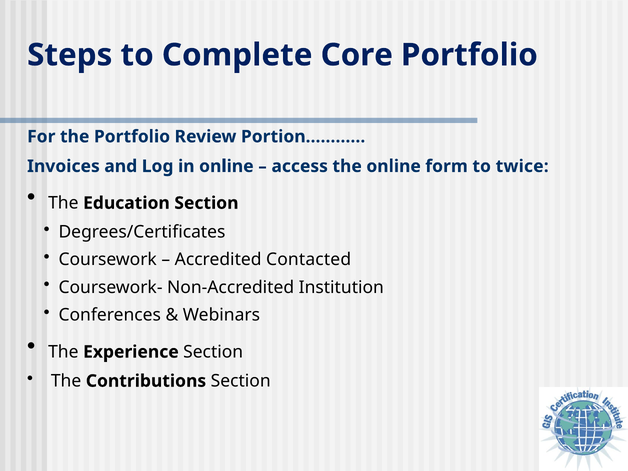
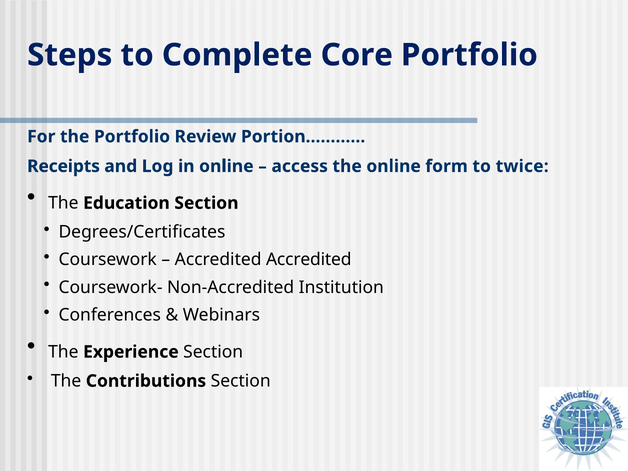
Invoices: Invoices -> Receipts
Accredited Contacted: Contacted -> Accredited
